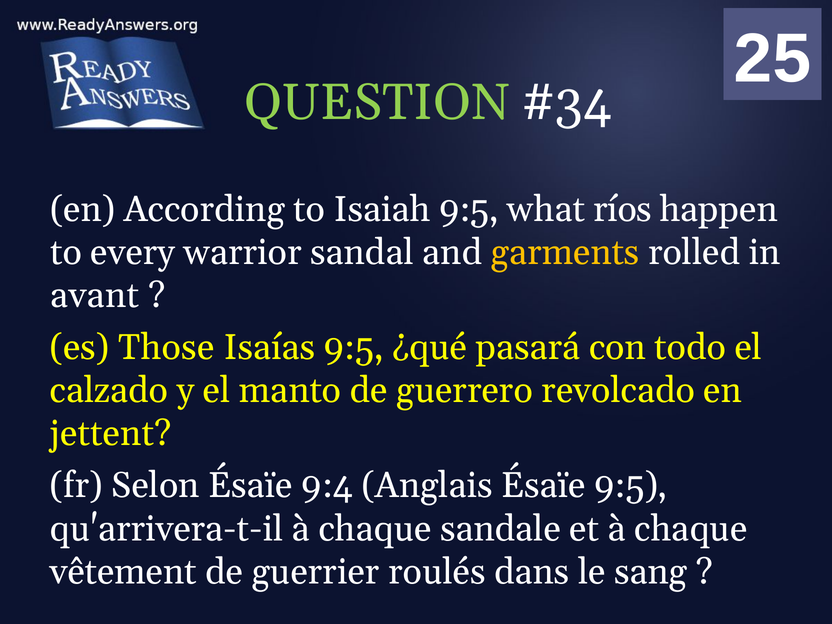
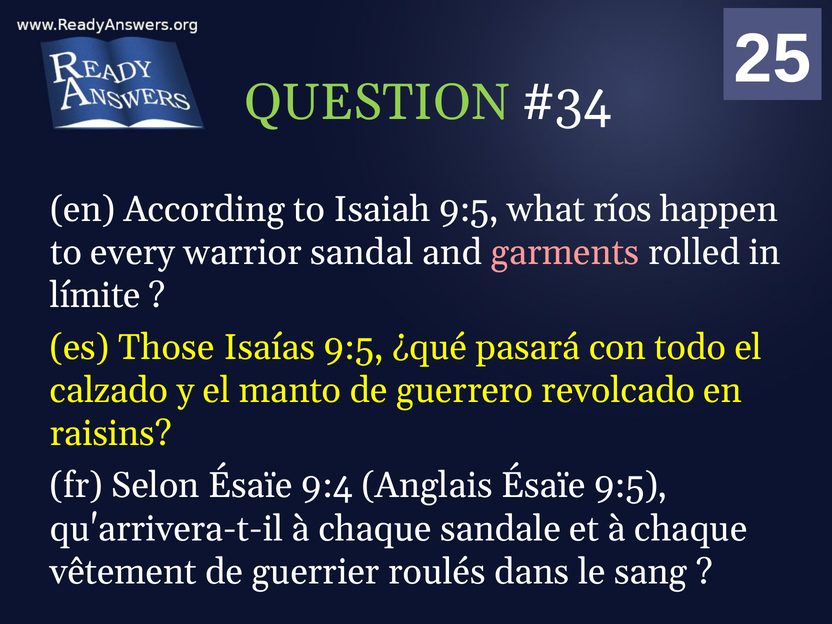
garments colour: yellow -> pink
avant: avant -> límite
jettent: jettent -> raisins
